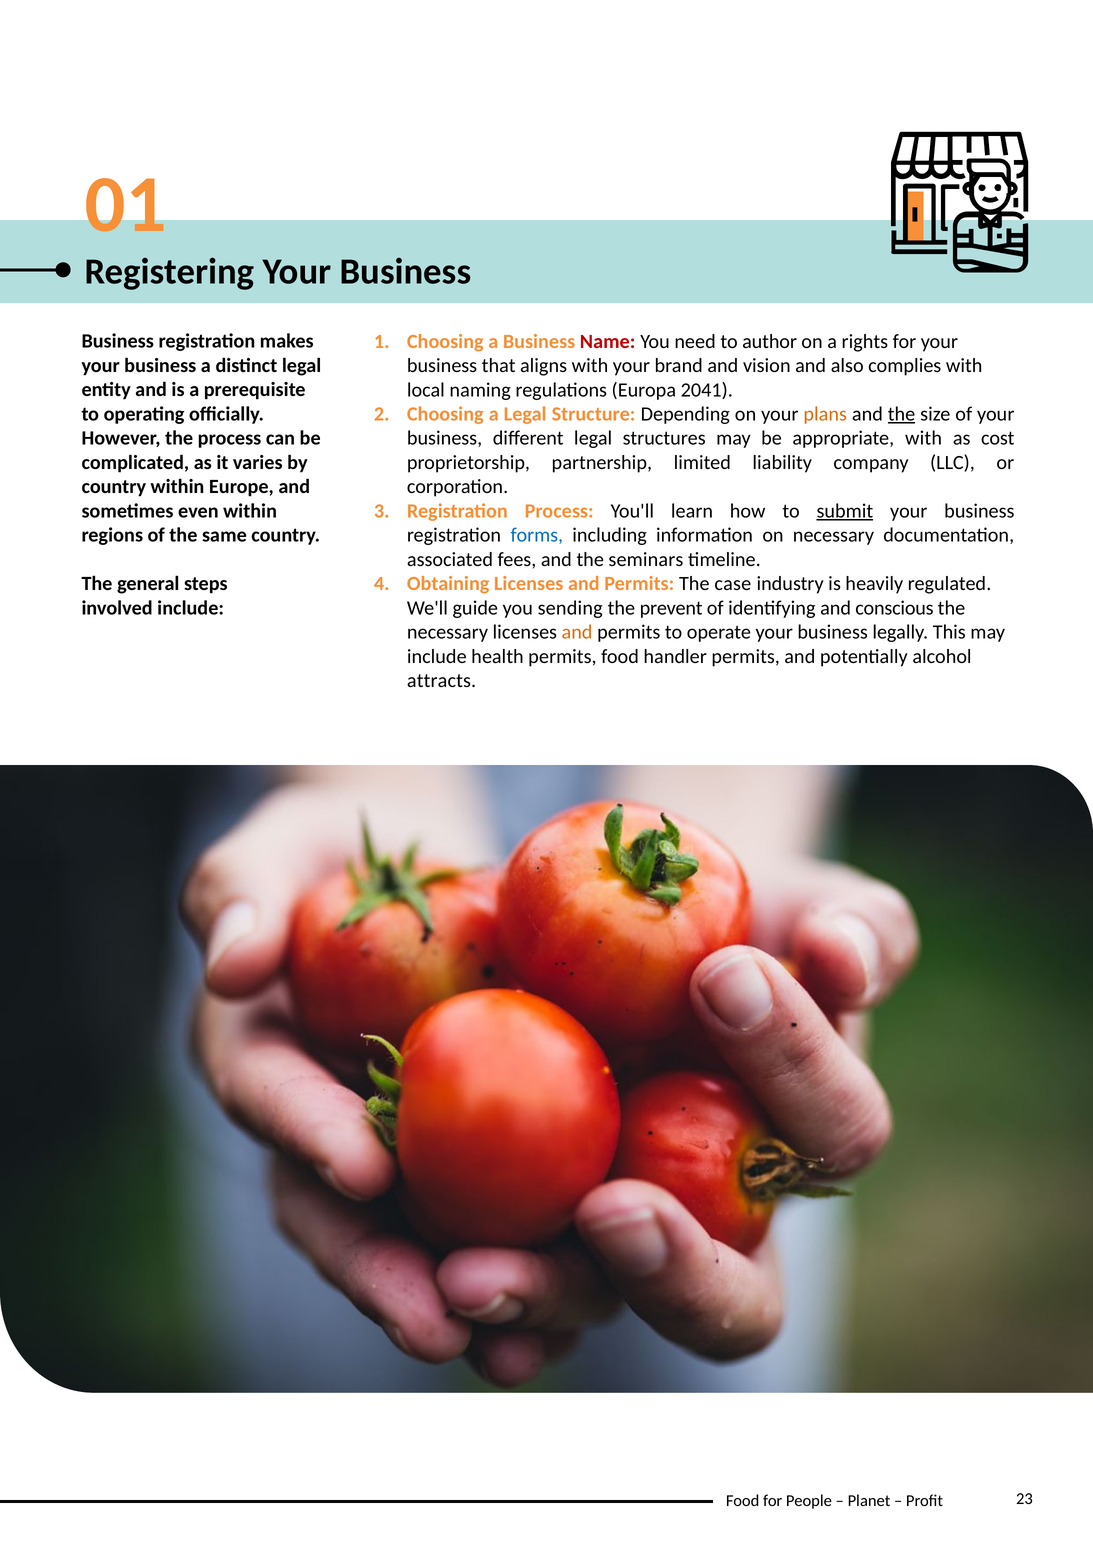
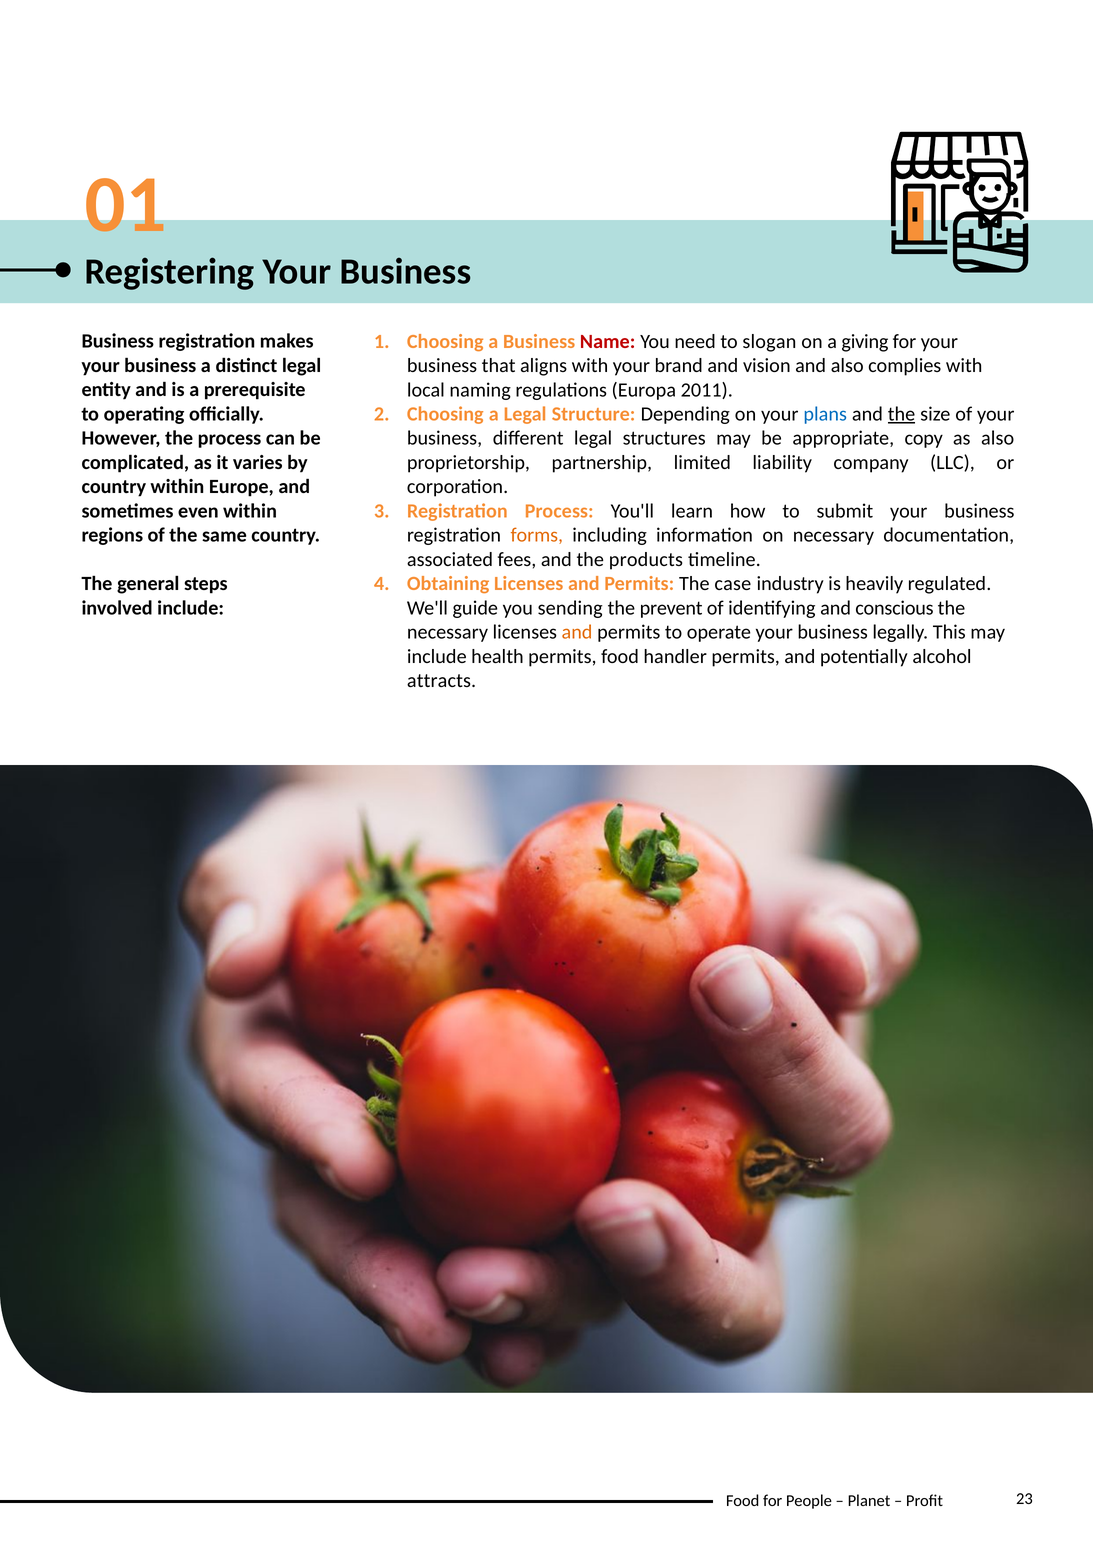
author: author -> slogan
rights: rights -> giving
2041: 2041 -> 2011
plans colour: orange -> blue
appropriate with: with -> copy
as cost: cost -> also
submit underline: present -> none
forms colour: blue -> orange
seminars: seminars -> products
